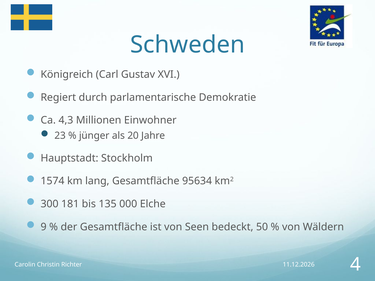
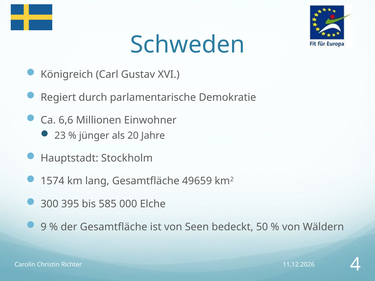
4,3: 4,3 -> 6,6
95634: 95634 -> 49659
181: 181 -> 395
135: 135 -> 585
